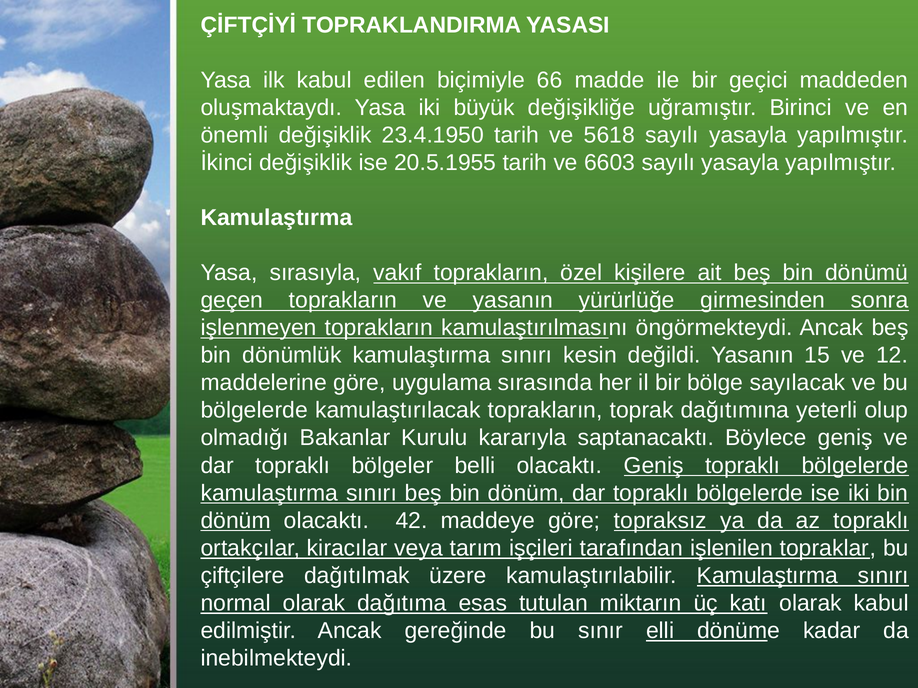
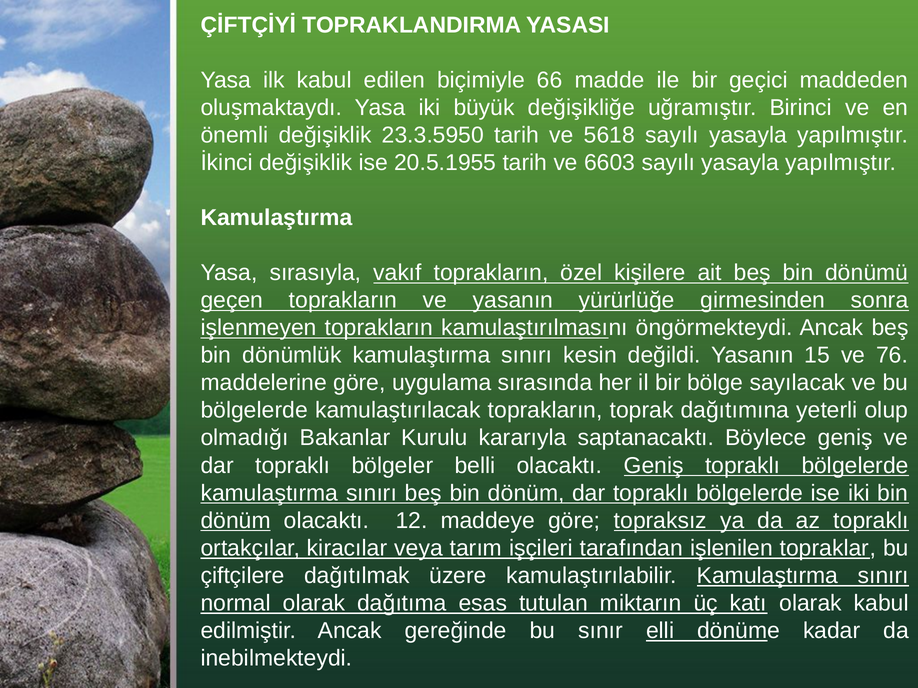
23.4.1950: 23.4.1950 -> 23.3.5950
12: 12 -> 76
42: 42 -> 12
